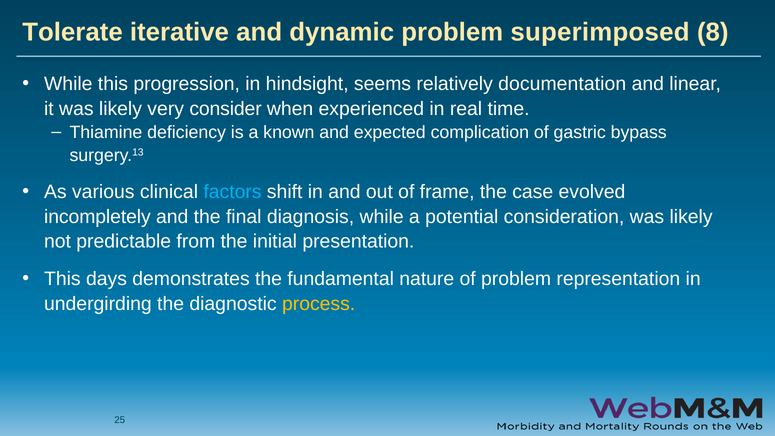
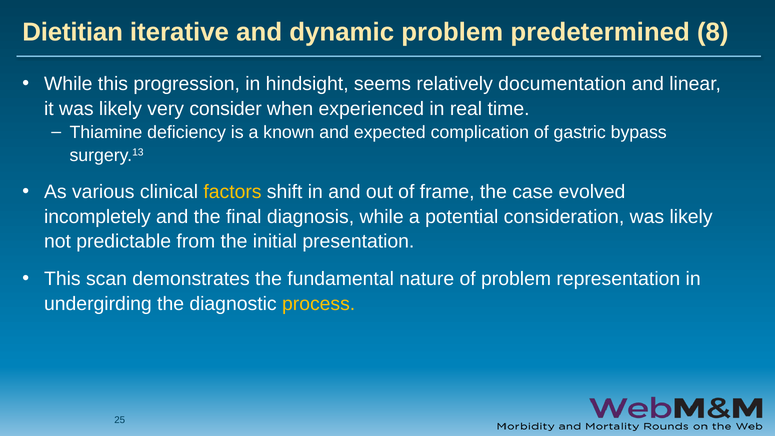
Tolerate: Tolerate -> Dietitian
superimposed: superimposed -> predetermined
factors colour: light blue -> yellow
days: days -> scan
